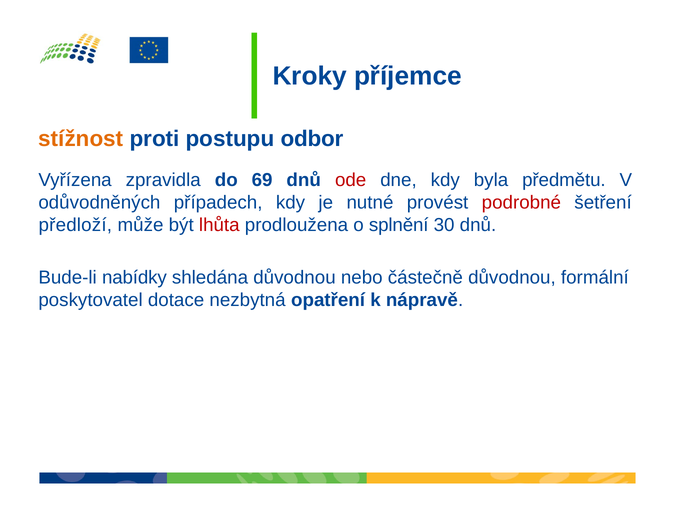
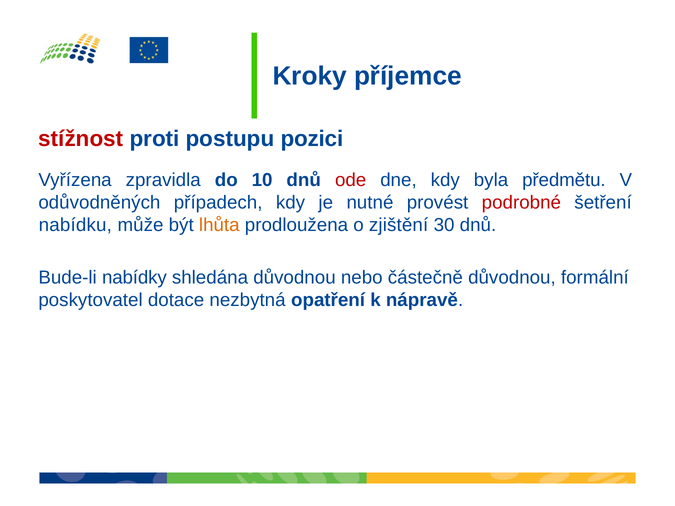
stížnost colour: orange -> red
odbor: odbor -> pozici
69: 69 -> 10
předloží: předloží -> nabídku
lhůta colour: red -> orange
splnění: splnění -> zjištění
